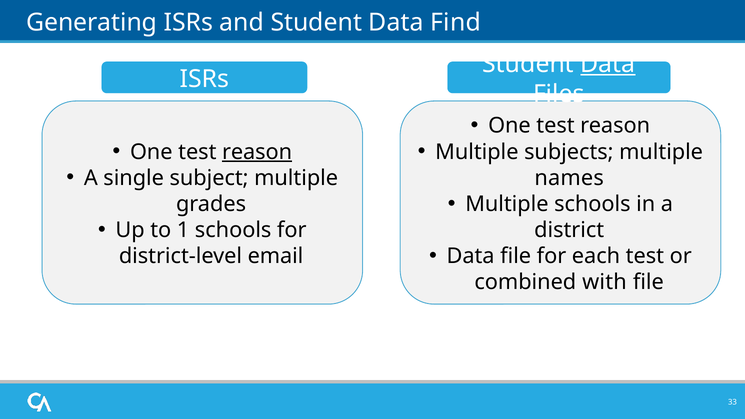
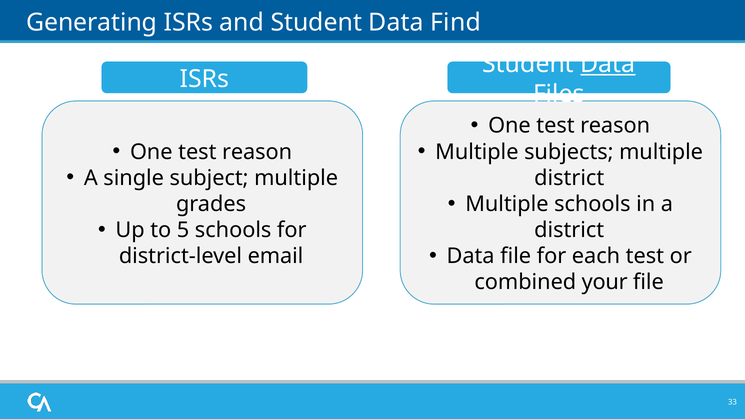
reason at (257, 152) underline: present -> none
names at (569, 178): names -> district
1: 1 -> 5
with: with -> your
